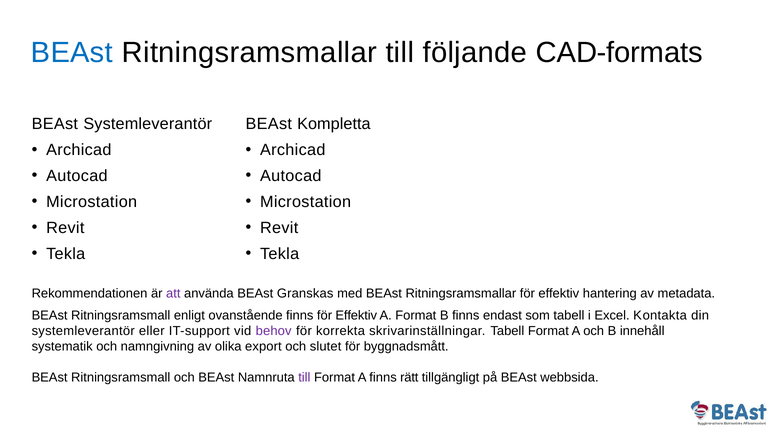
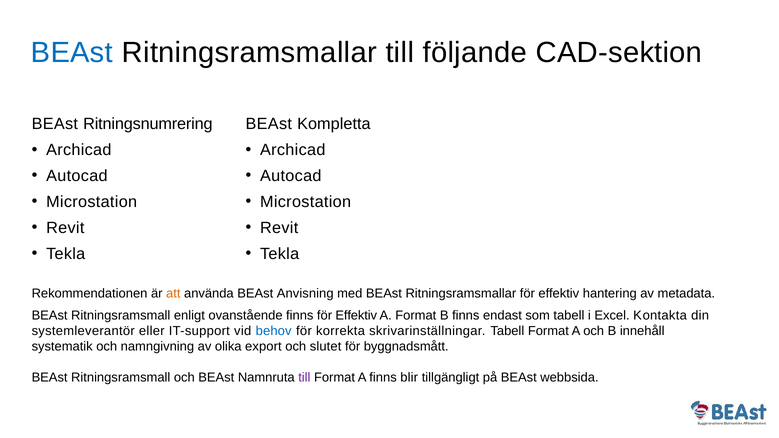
CAD-formats: CAD-formats -> CAD-sektion
BEAst Systemleverantör: Systemleverantör -> Ritningsnumrering
att colour: purple -> orange
Granskas: Granskas -> Anvisning
behov colour: purple -> blue
rätt: rätt -> blir
